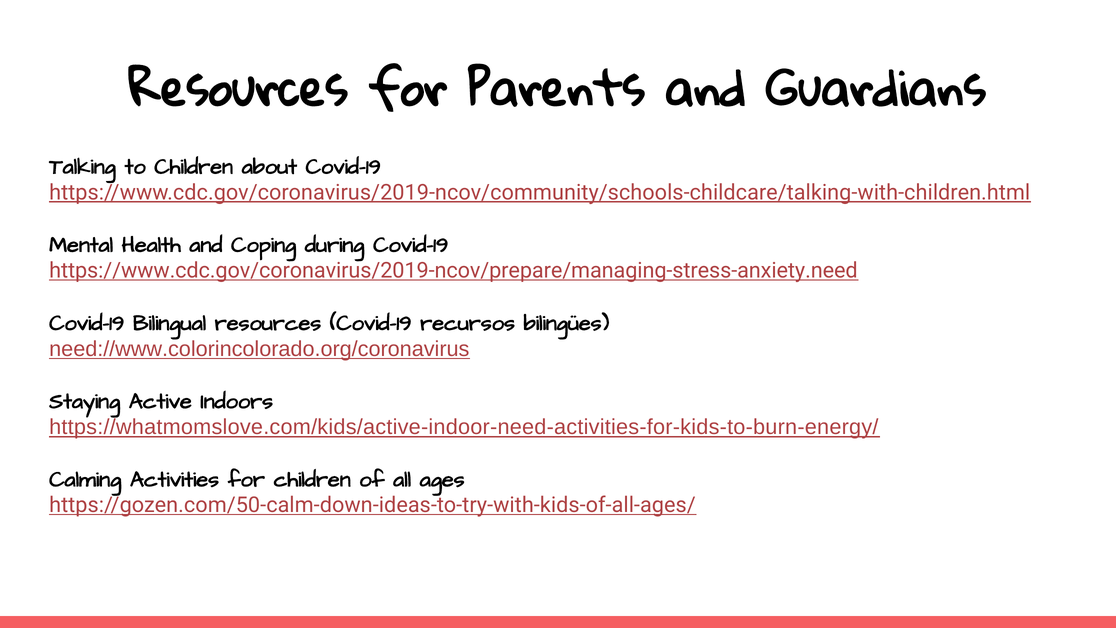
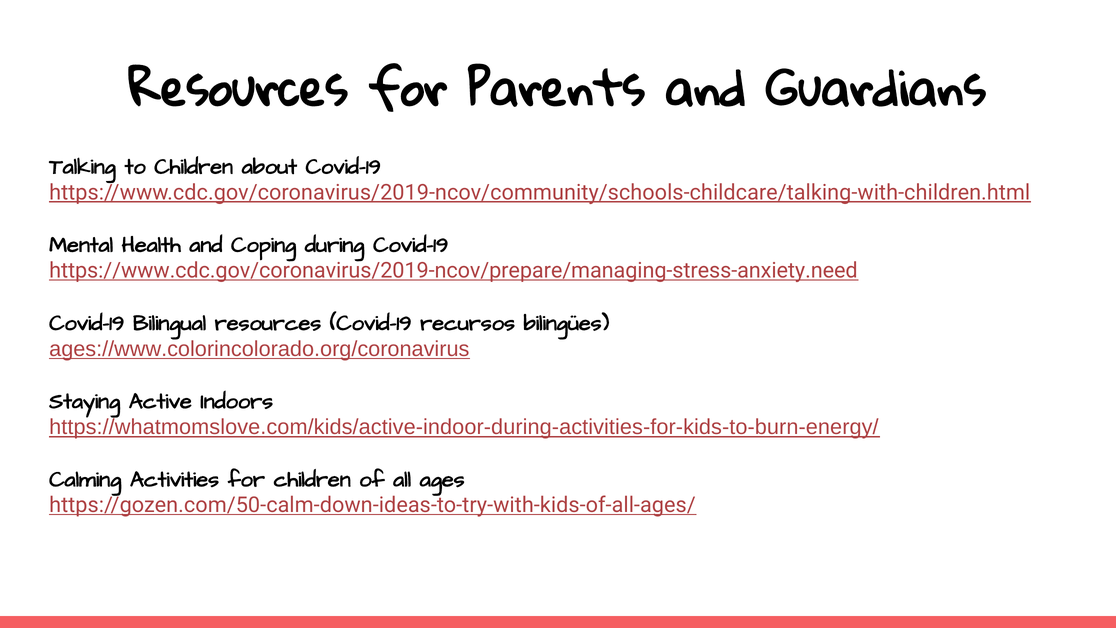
need://www.colorincolorado.org/coronavirus: need://www.colorincolorado.org/coronavirus -> ages://www.colorincolorado.org/coronavirus
https://whatmomslove.com/kids/active-indoor-need-activities-for-kids-to-burn-energy/: https://whatmomslove.com/kids/active-indoor-need-activities-for-kids-to-burn-energy/ -> https://whatmomslove.com/kids/active-indoor-during-activities-for-kids-to-burn-energy/
